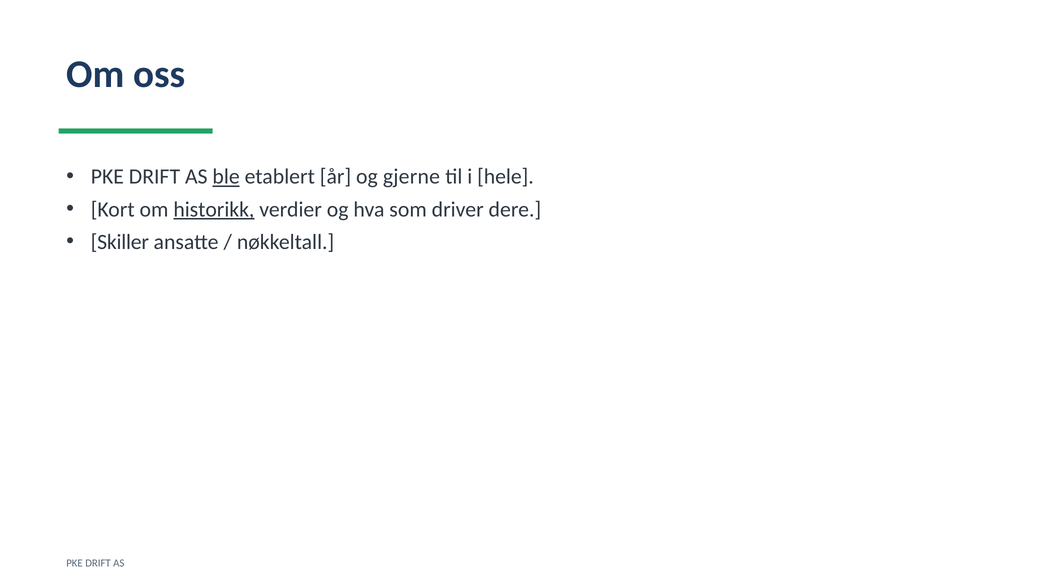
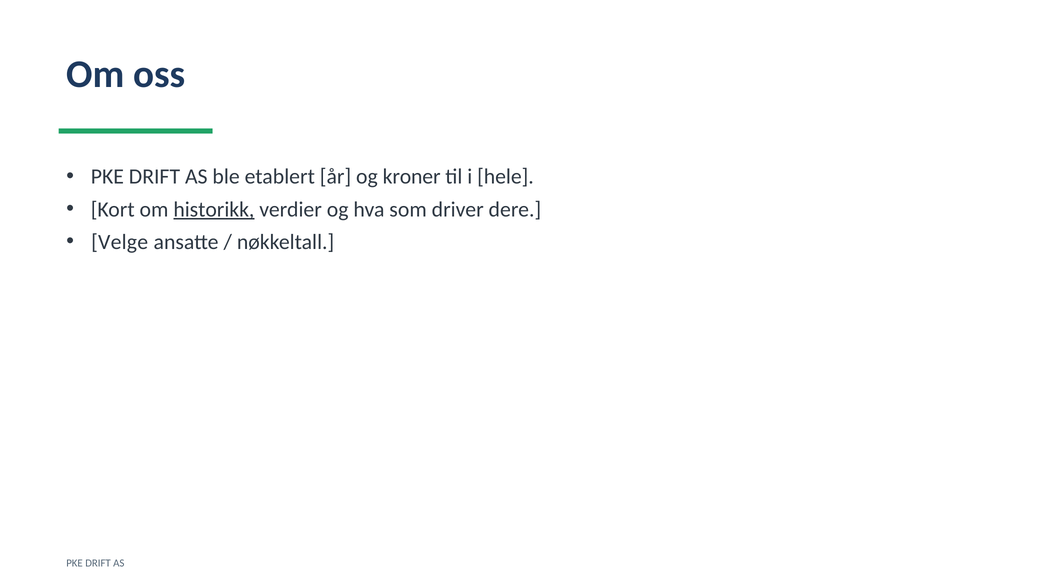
ble underline: present -> none
gjerne: gjerne -> kroner
Skiller: Skiller -> Velge
